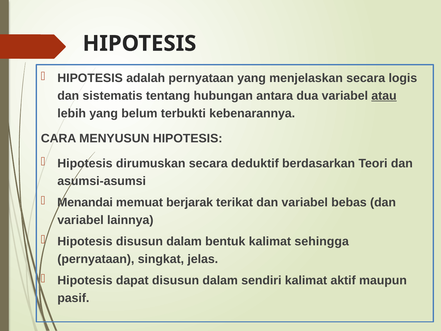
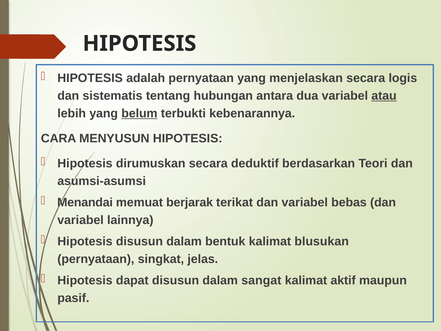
belum underline: none -> present
sehingga: sehingga -> blusukan
sendiri: sendiri -> sangat
